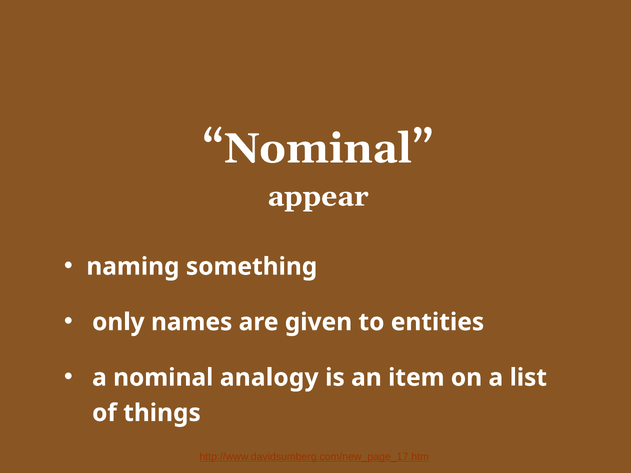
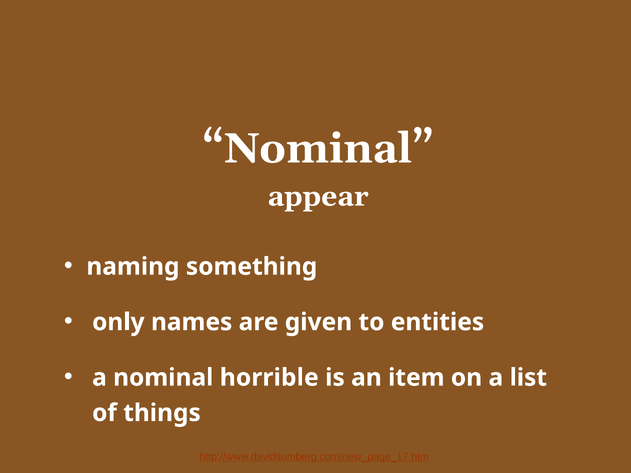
analogy: analogy -> horrible
